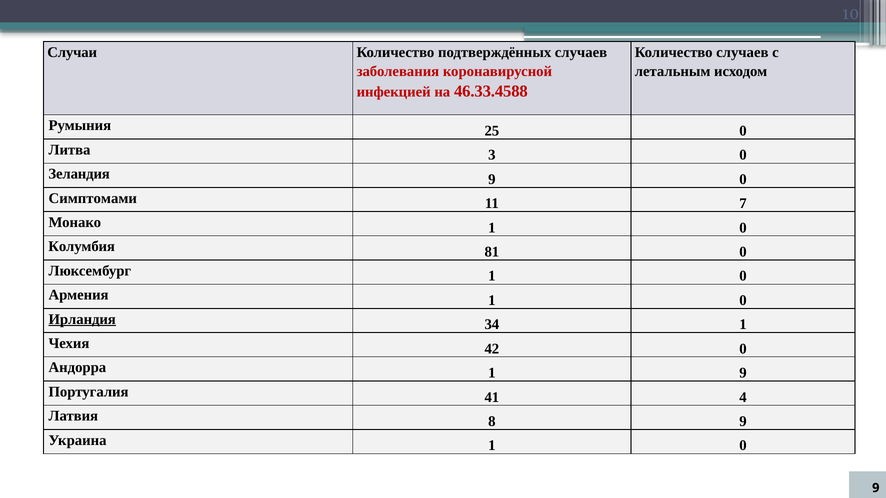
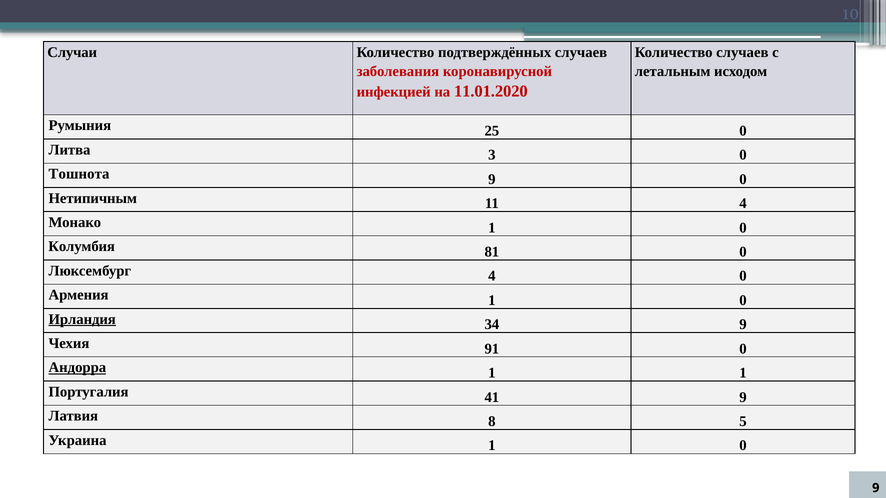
46.33.4588: 46.33.4588 -> 11.01.2020
Зеландия: Зеландия -> Тошнота
Симптомами: Симптомами -> Нетипичным
11 7: 7 -> 4
Люксембург 1: 1 -> 4
34 1: 1 -> 9
42: 42 -> 91
Андорра underline: none -> present
1 9: 9 -> 1
41 4: 4 -> 9
8 9: 9 -> 5
